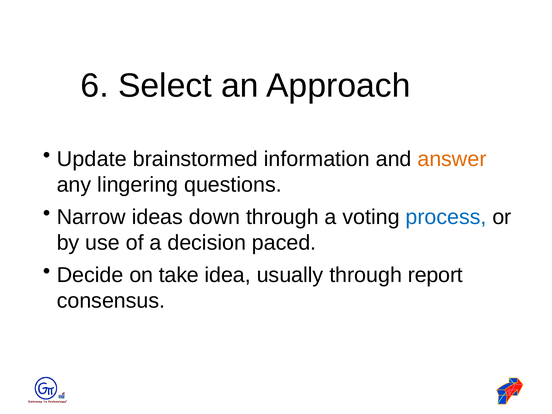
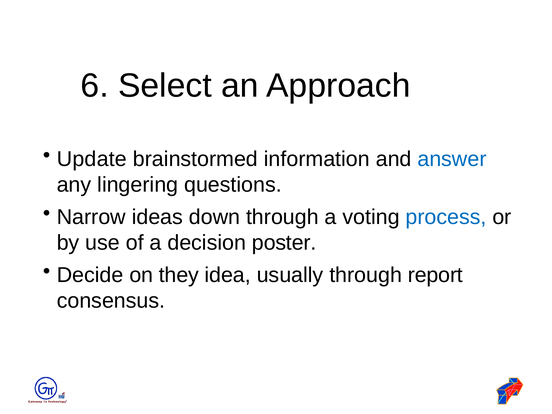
answer colour: orange -> blue
paced: paced -> poster
take: take -> they
